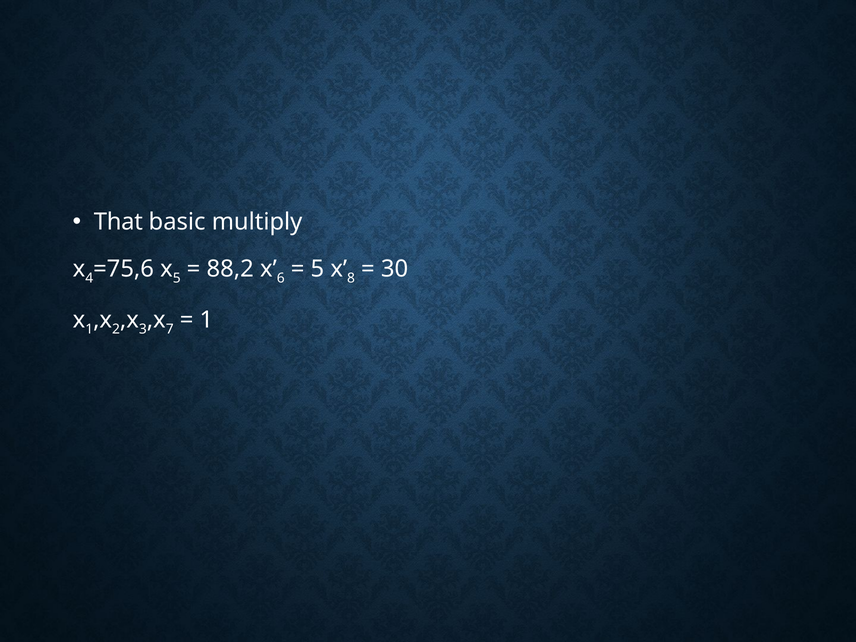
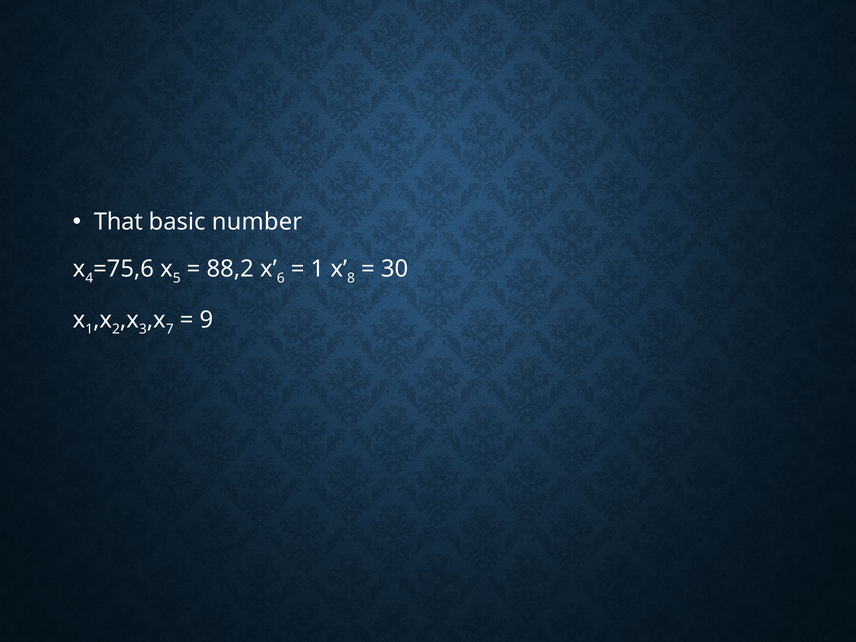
multiply: multiply -> number
5 at (317, 269): 5 -> 1
1 at (206, 320): 1 -> 9
